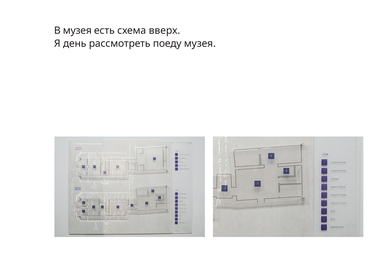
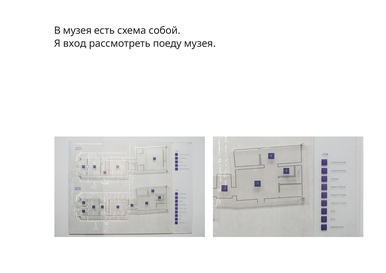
вверх: вверх -> собой
день: день -> вход
